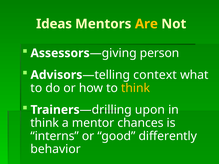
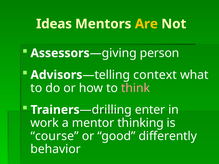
think at (136, 88) colour: yellow -> pink
upon: upon -> enter
think at (45, 123): think -> work
chances: chances -> thinking
interns: interns -> course
